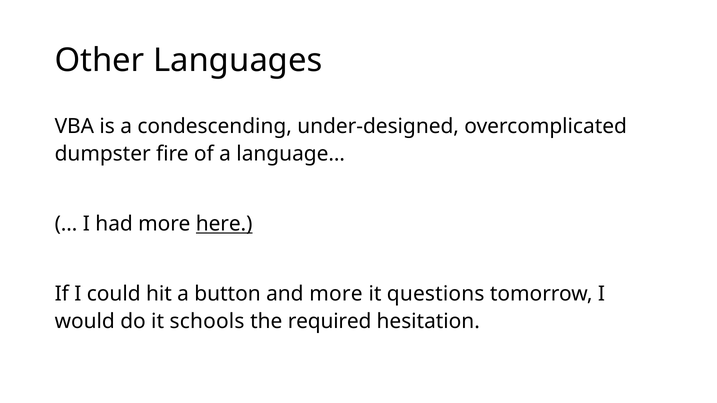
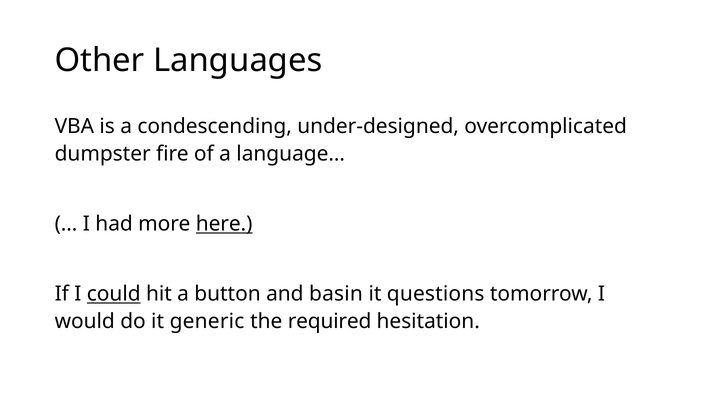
could underline: none -> present
and more: more -> basin
schools: schools -> generic
